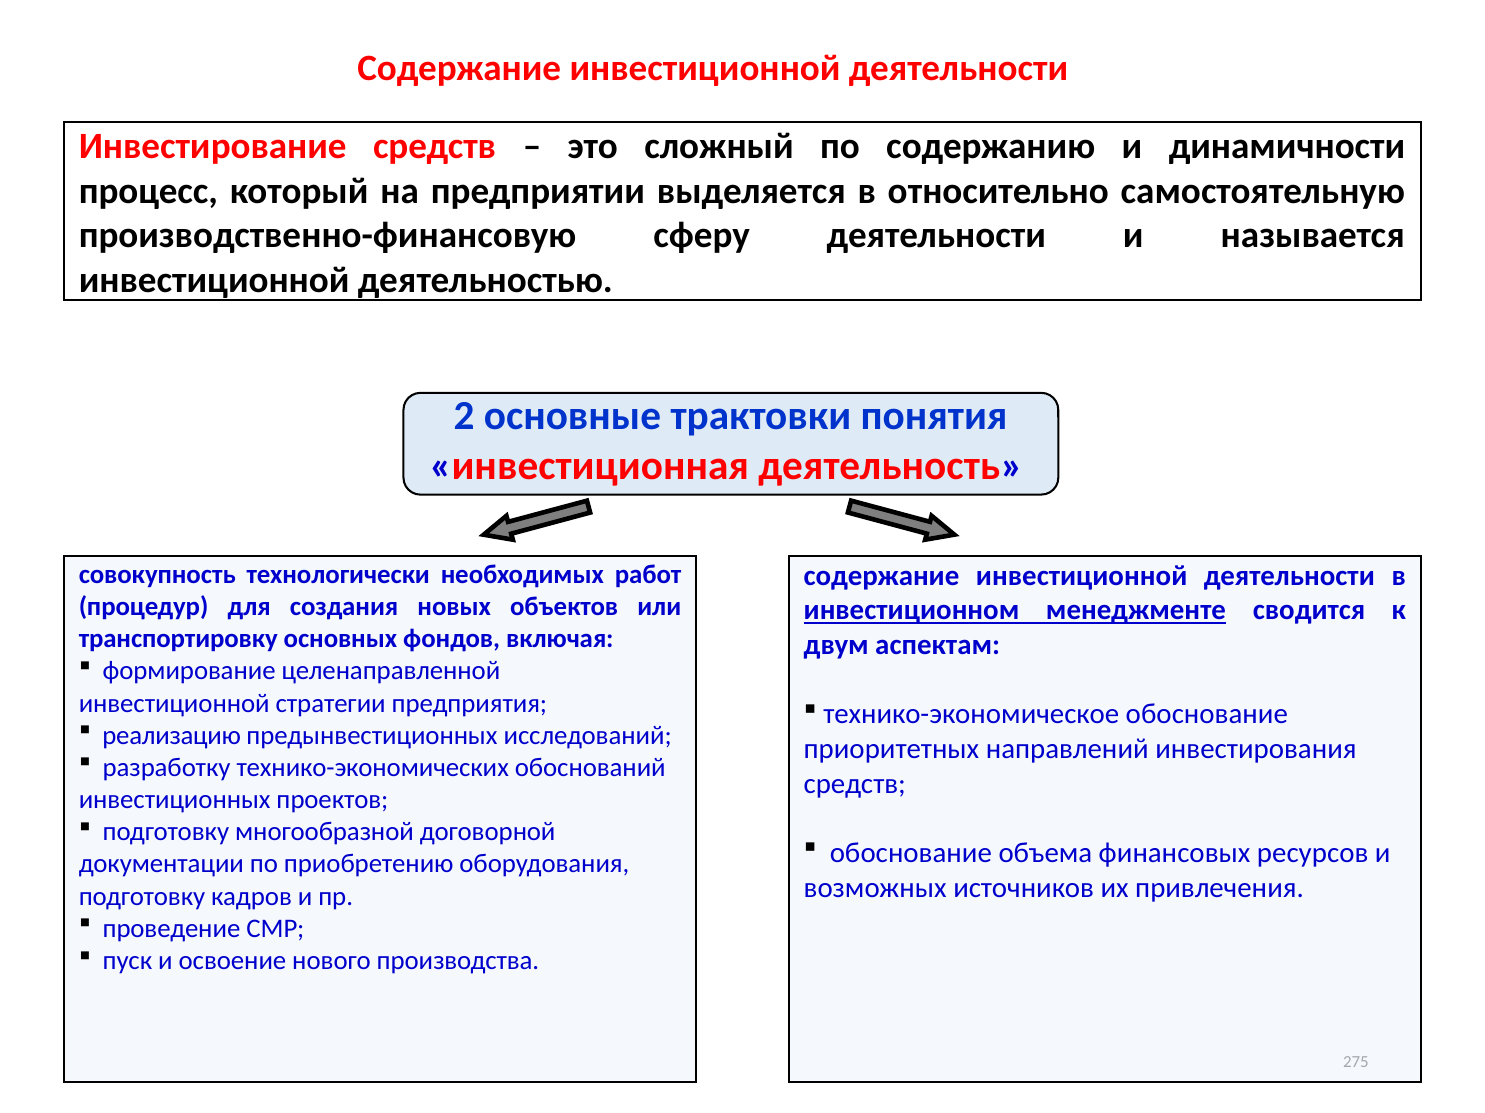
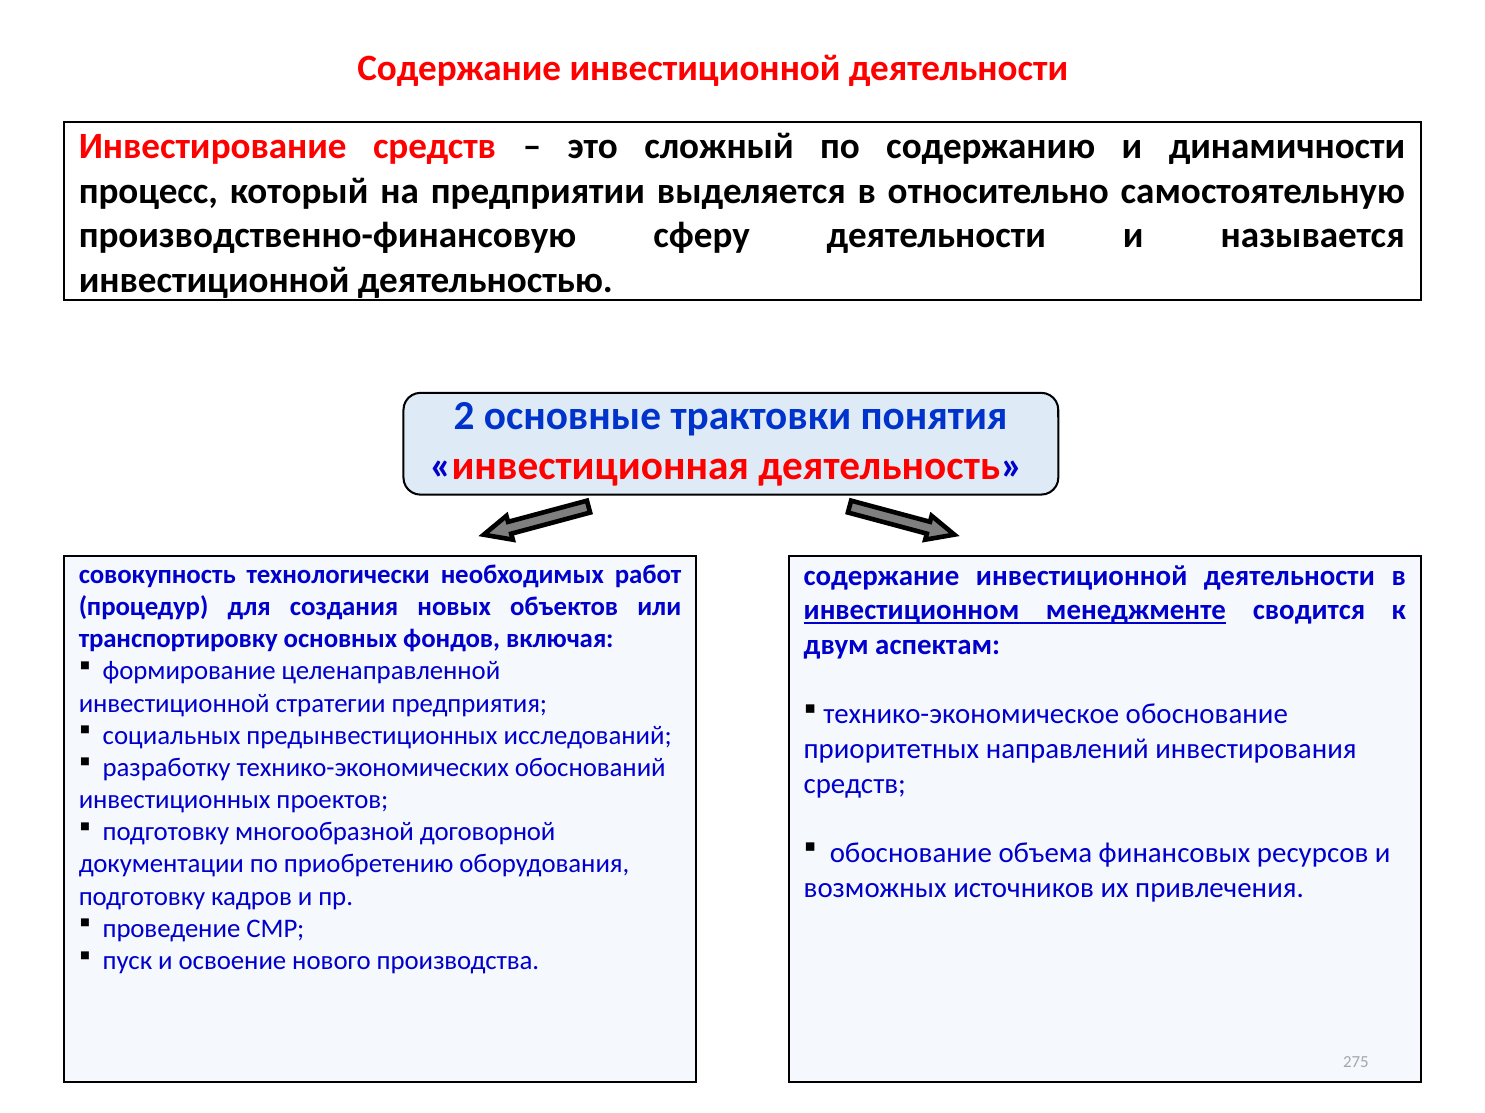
реализацию: реализацию -> социальных
